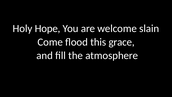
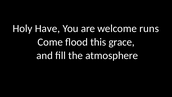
Hope: Hope -> Have
slain: slain -> runs
